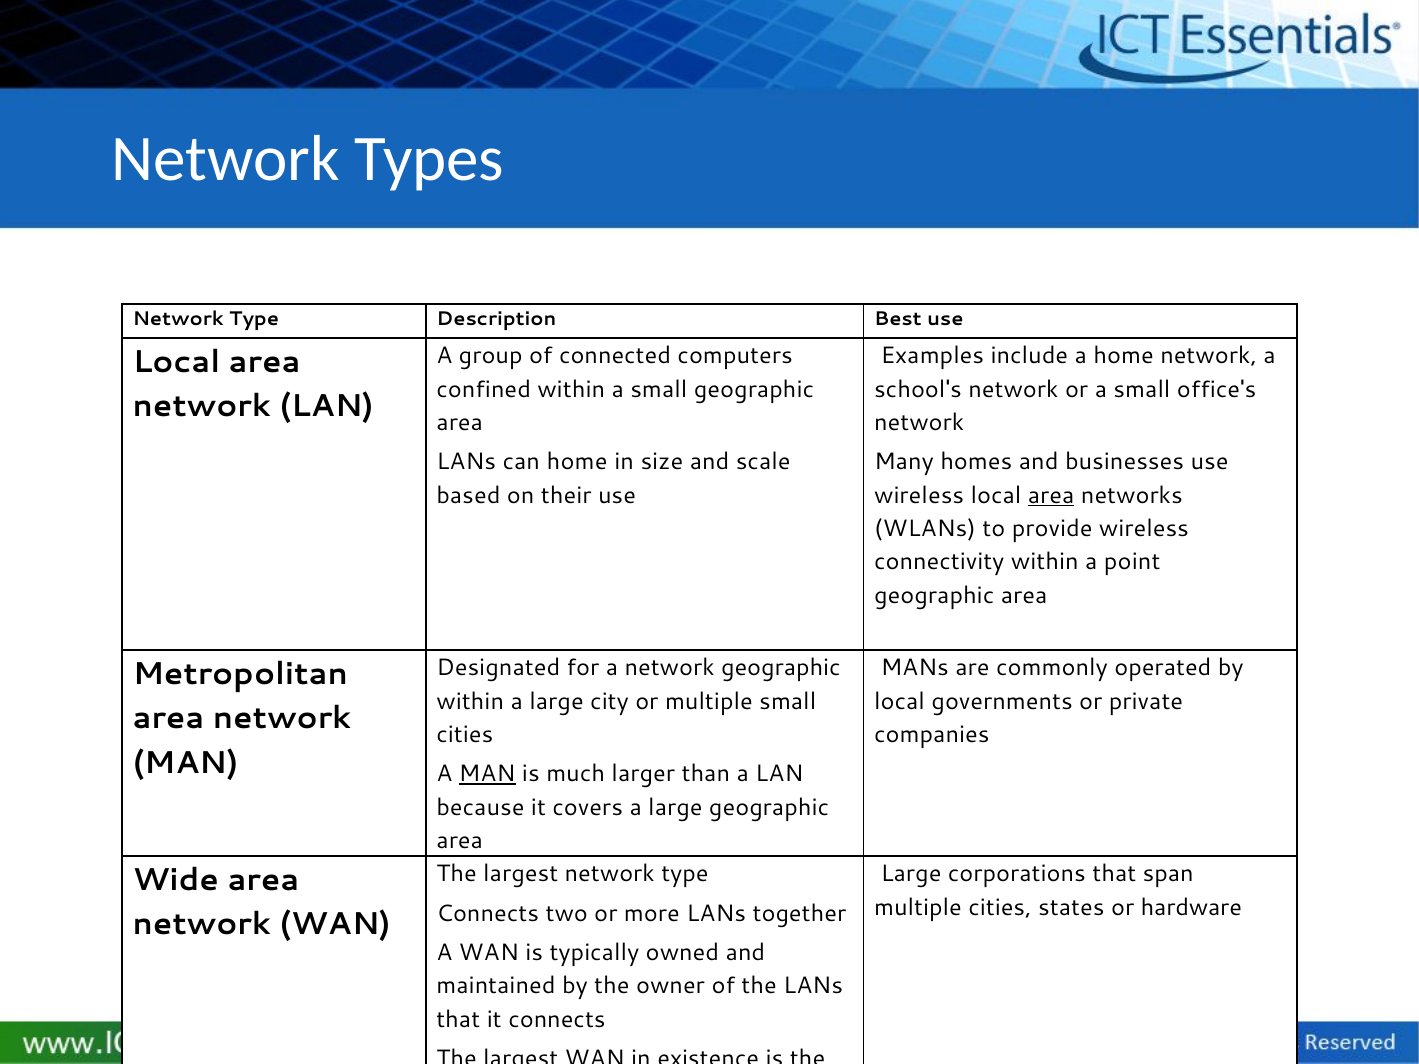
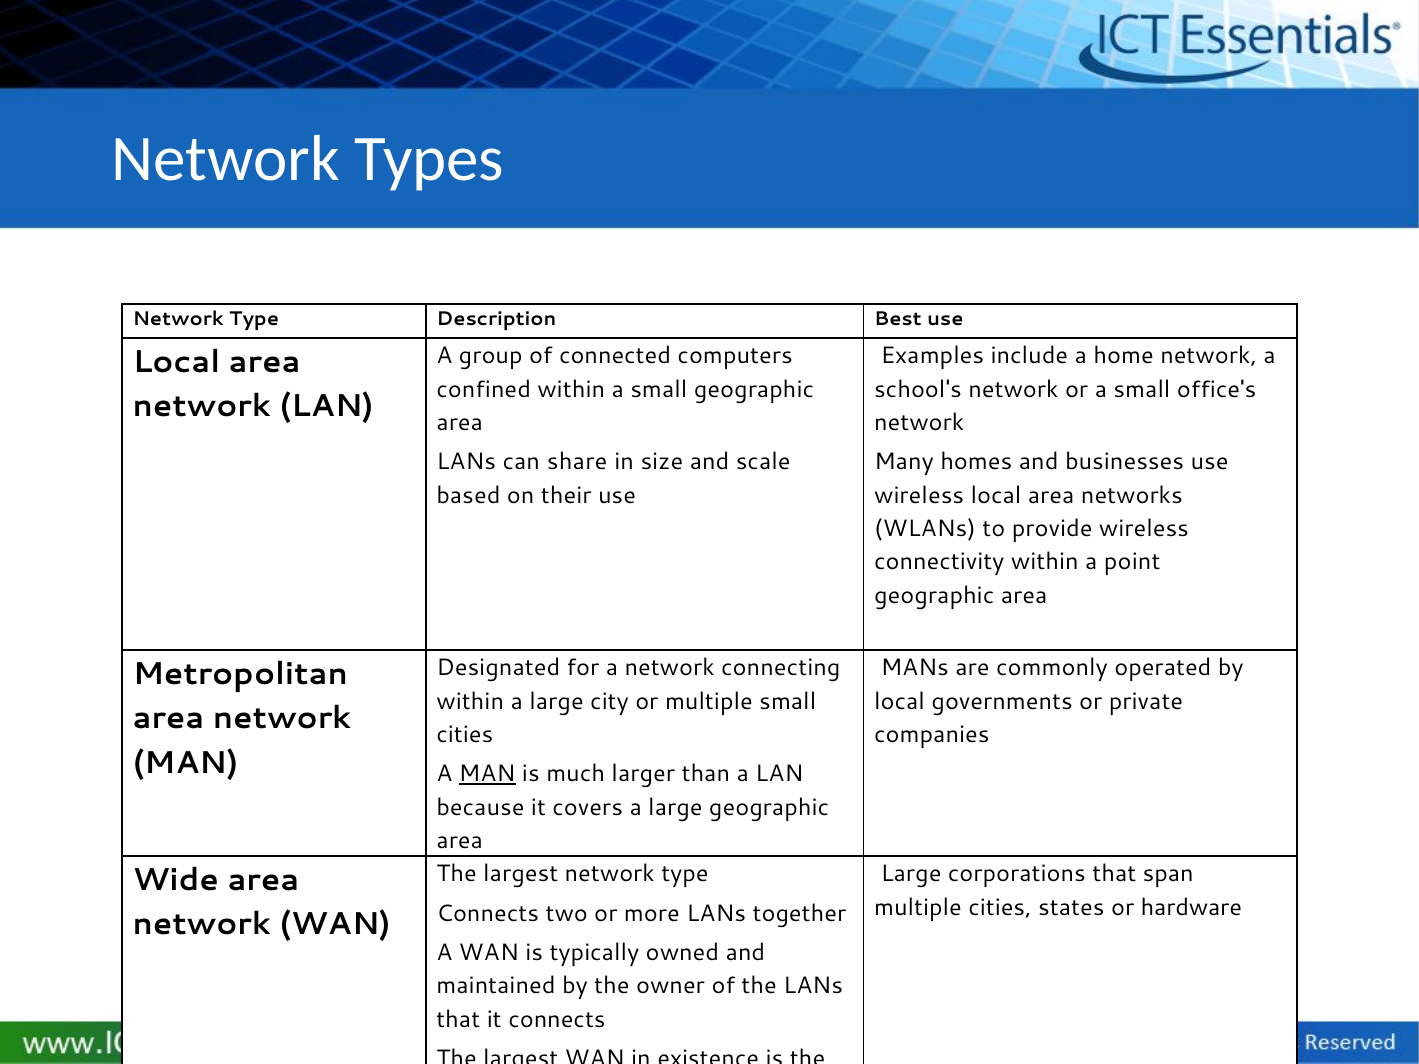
can home: home -> share
area at (1051, 495) underline: present -> none
network geographic: geographic -> connecting
